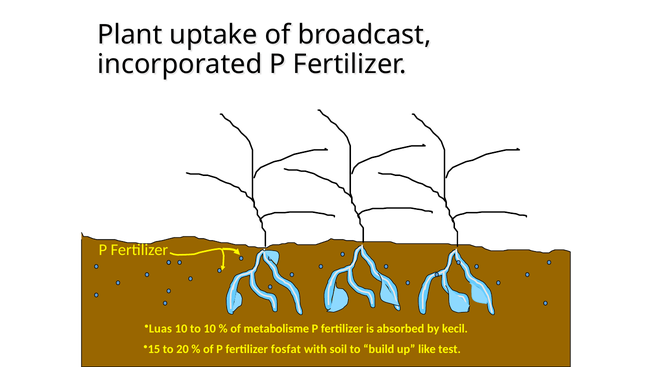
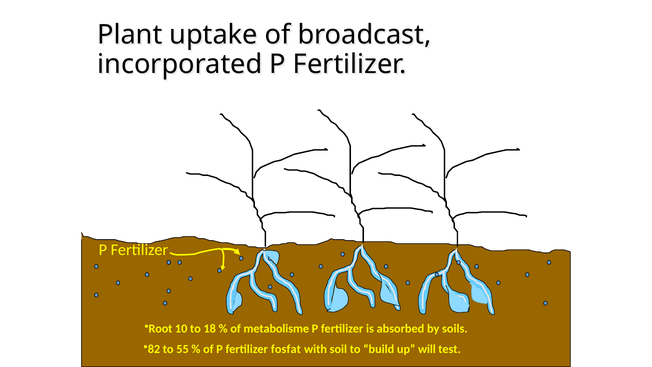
Luas: Luas -> Root
to 10: 10 -> 18
kecil: kecil -> soils
15: 15 -> 82
20: 20 -> 55
like: like -> will
